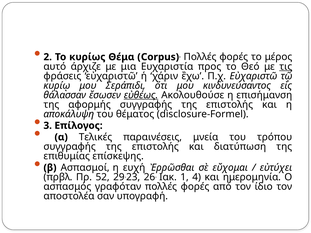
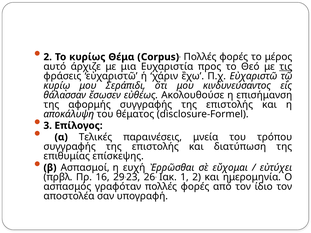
εὐθέως underline: present -> none
52: 52 -> 16
1 4: 4 -> 2
